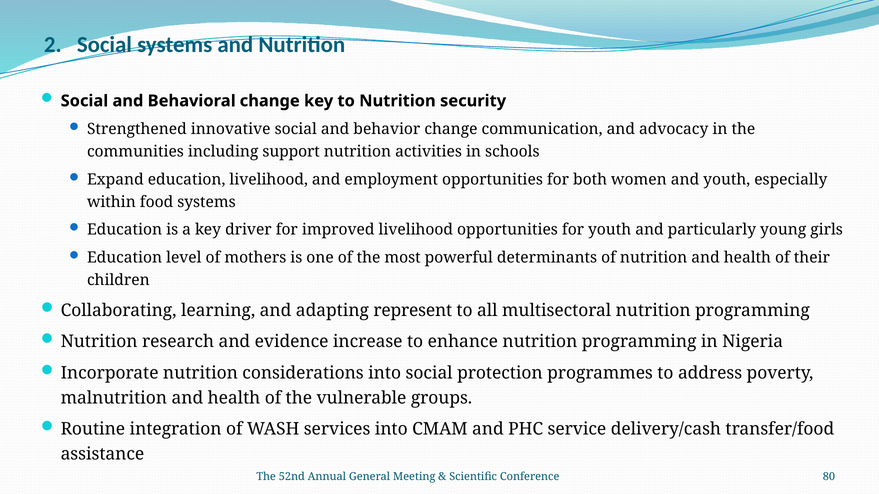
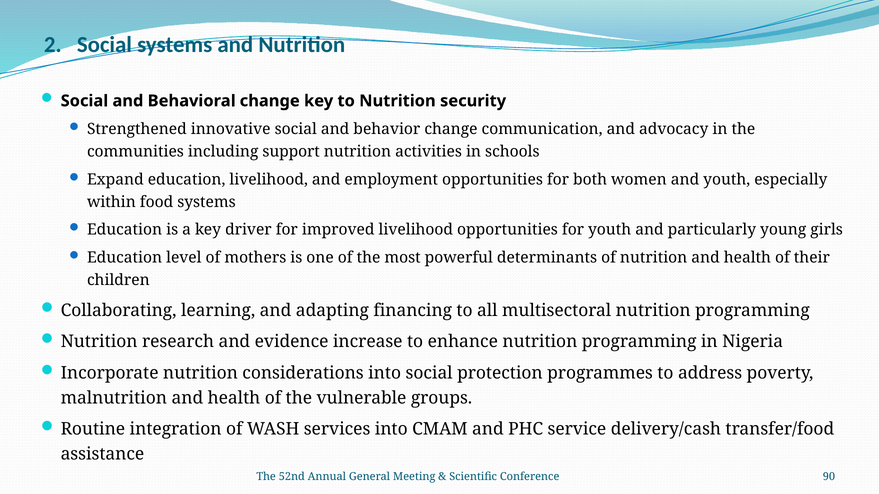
represent: represent -> financing
80: 80 -> 90
